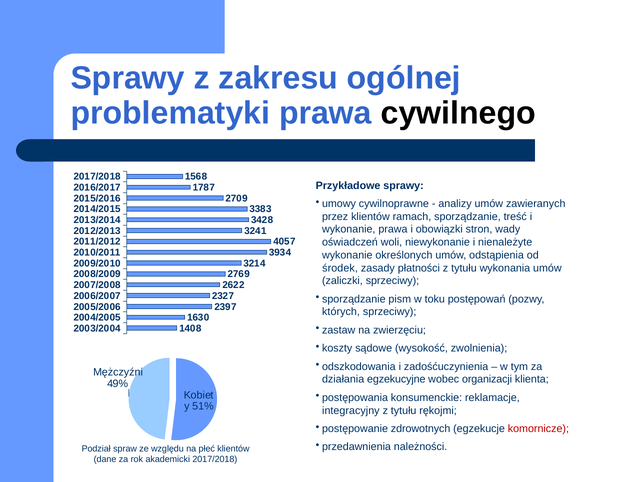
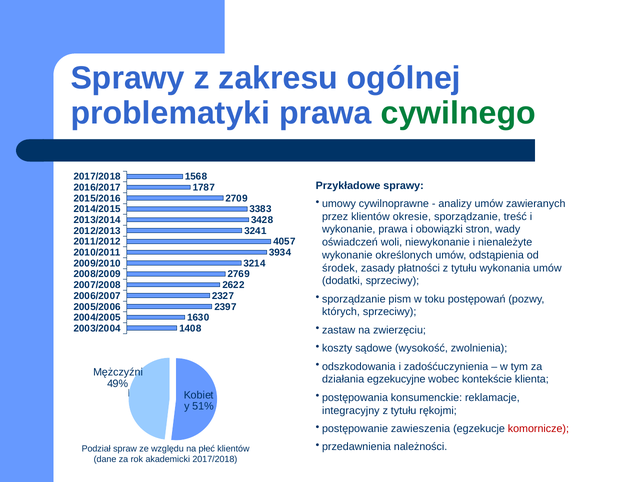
cywilnego colour: black -> green
ramach: ramach -> okresie
zaliczki: zaliczki -> dodatki
organizacji: organizacji -> kontekście
zdrowotnych: zdrowotnych -> zawieszenia
